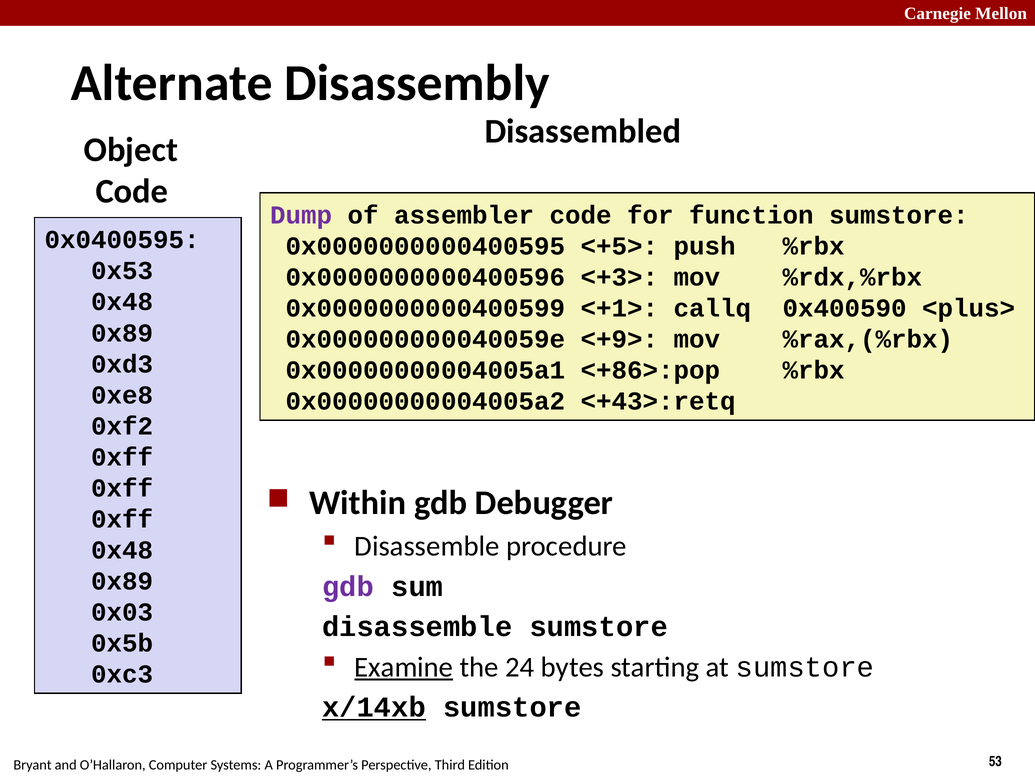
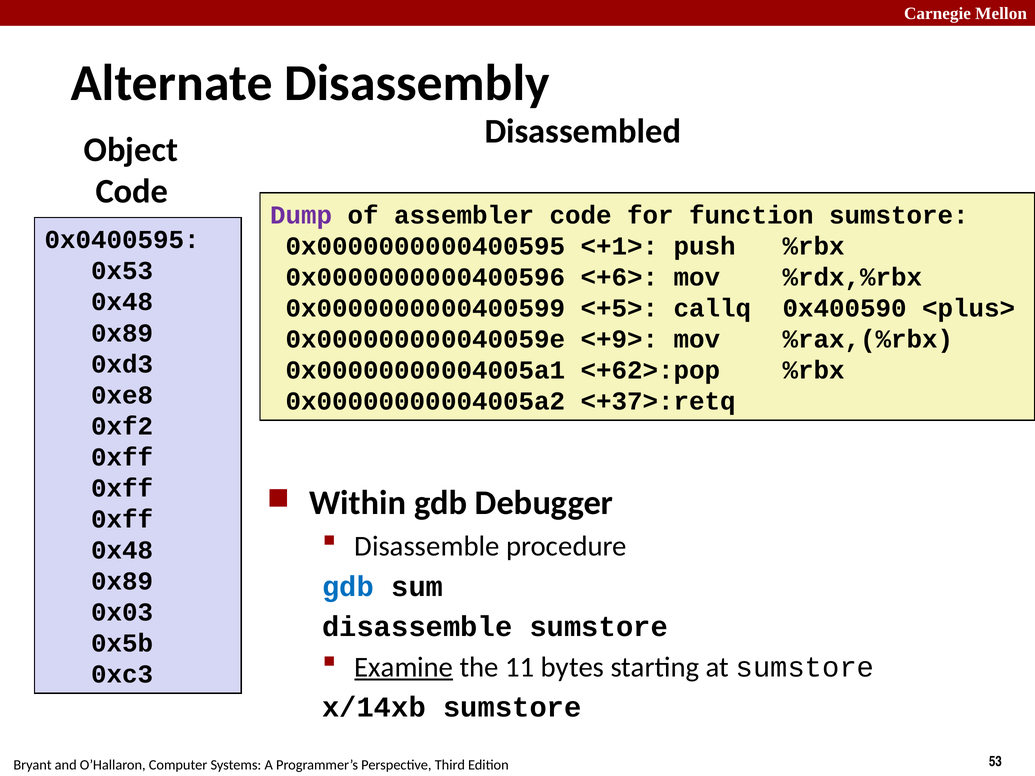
<+5>: <+5> -> <+1>
<+3>: <+3> -> <+6>
<+1>: <+1> -> <+5>
<+86>:pop: <+86>:pop -> <+62>:pop
<+43>:retq: <+43>:retq -> <+37>:retq
gdb at (348, 587) colour: purple -> blue
24: 24 -> 11
x/14xb underline: present -> none
